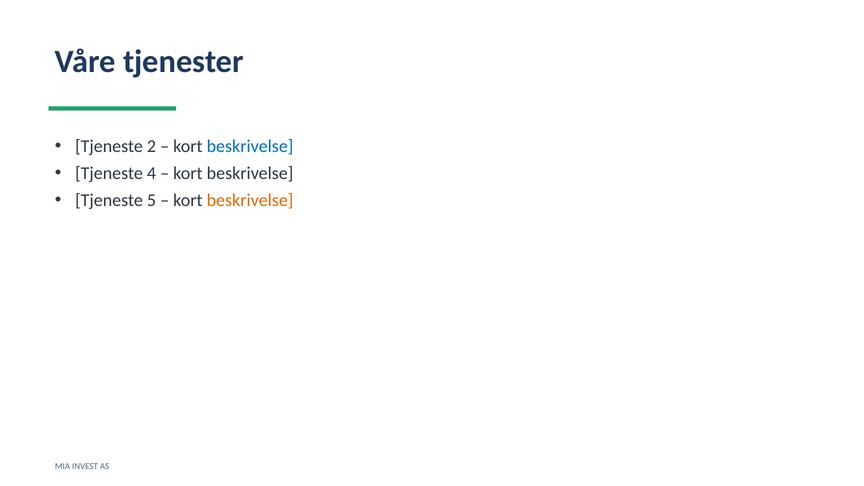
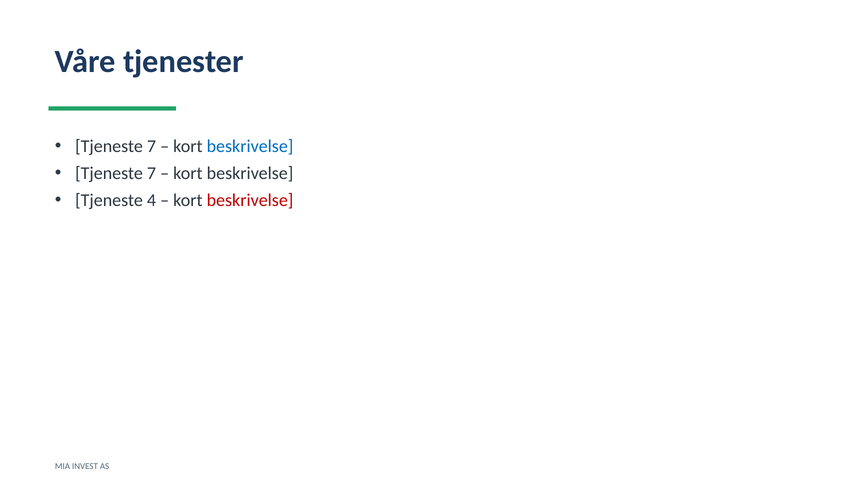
2 at (151, 146): 2 -> 7
4 at (151, 173): 4 -> 7
5: 5 -> 4
beskrivelse at (250, 200) colour: orange -> red
